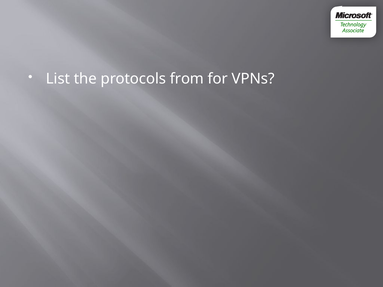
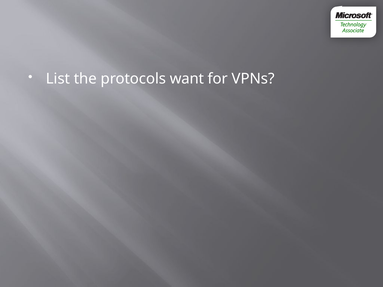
from: from -> want
